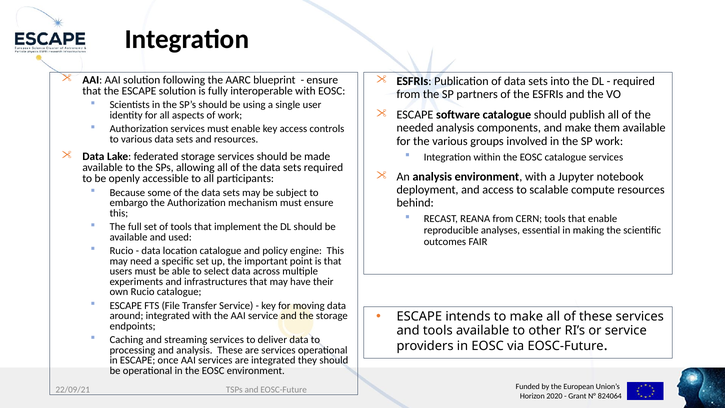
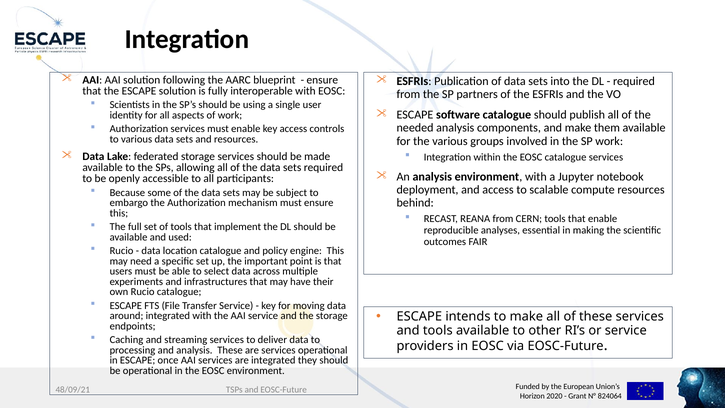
22/09/21: 22/09/21 -> 48/09/21
